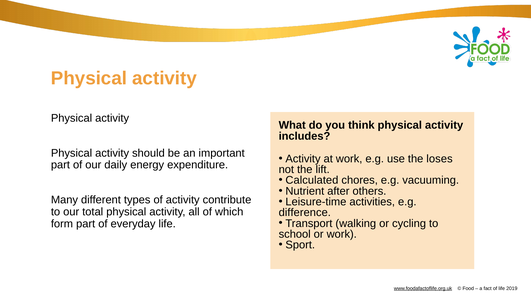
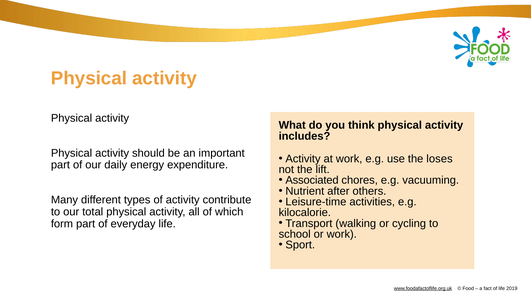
Calculated: Calculated -> Associated
difference: difference -> kilocalorie
